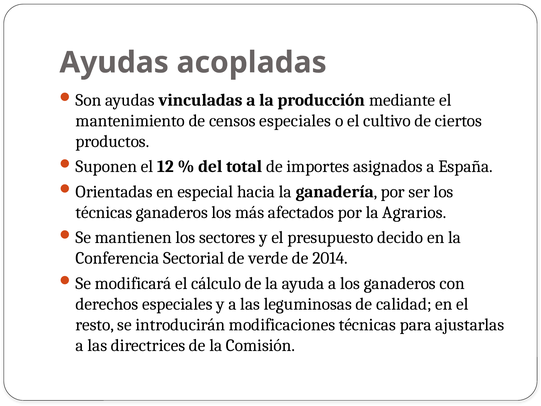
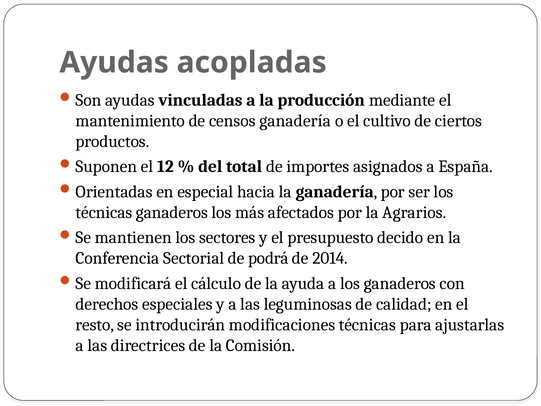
censos especiales: especiales -> ganadería
verde: verde -> podrá
